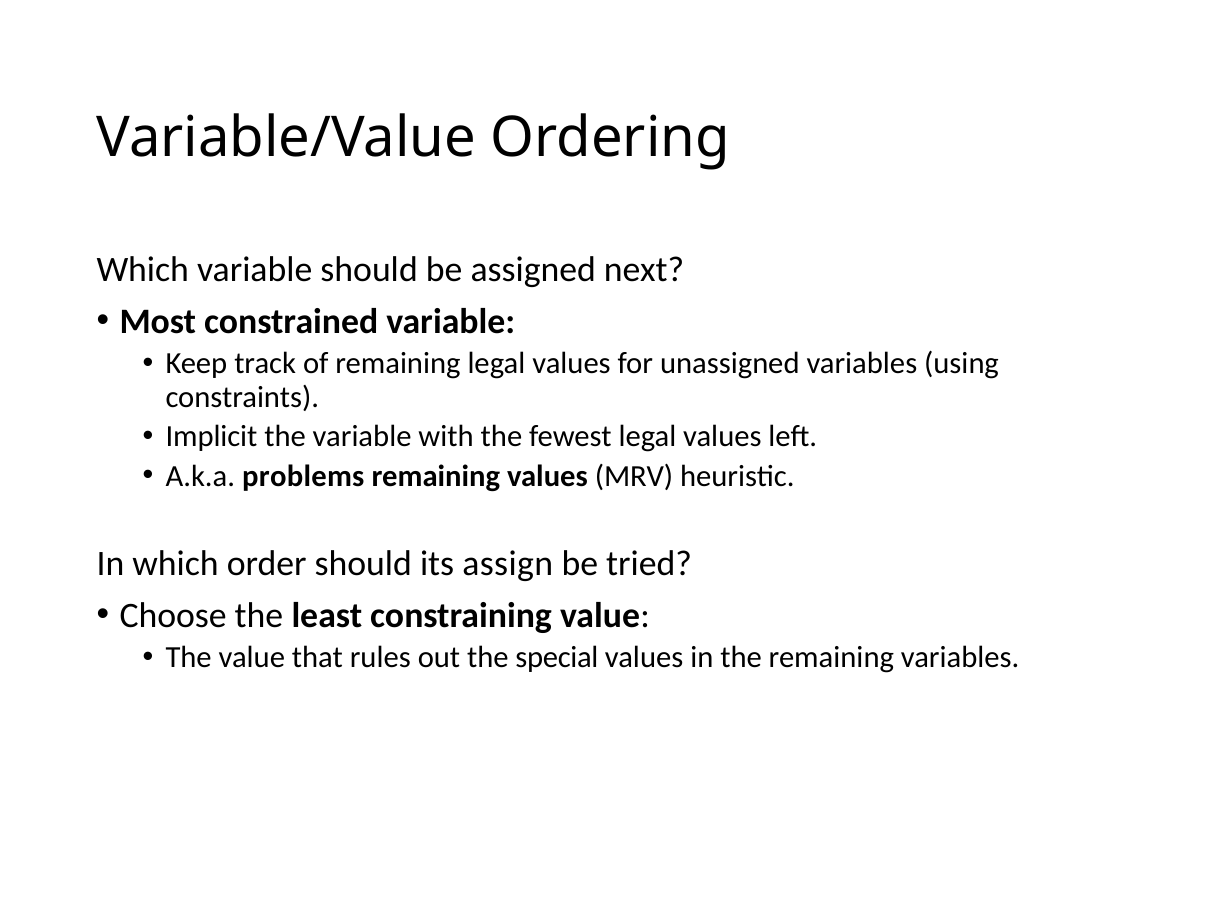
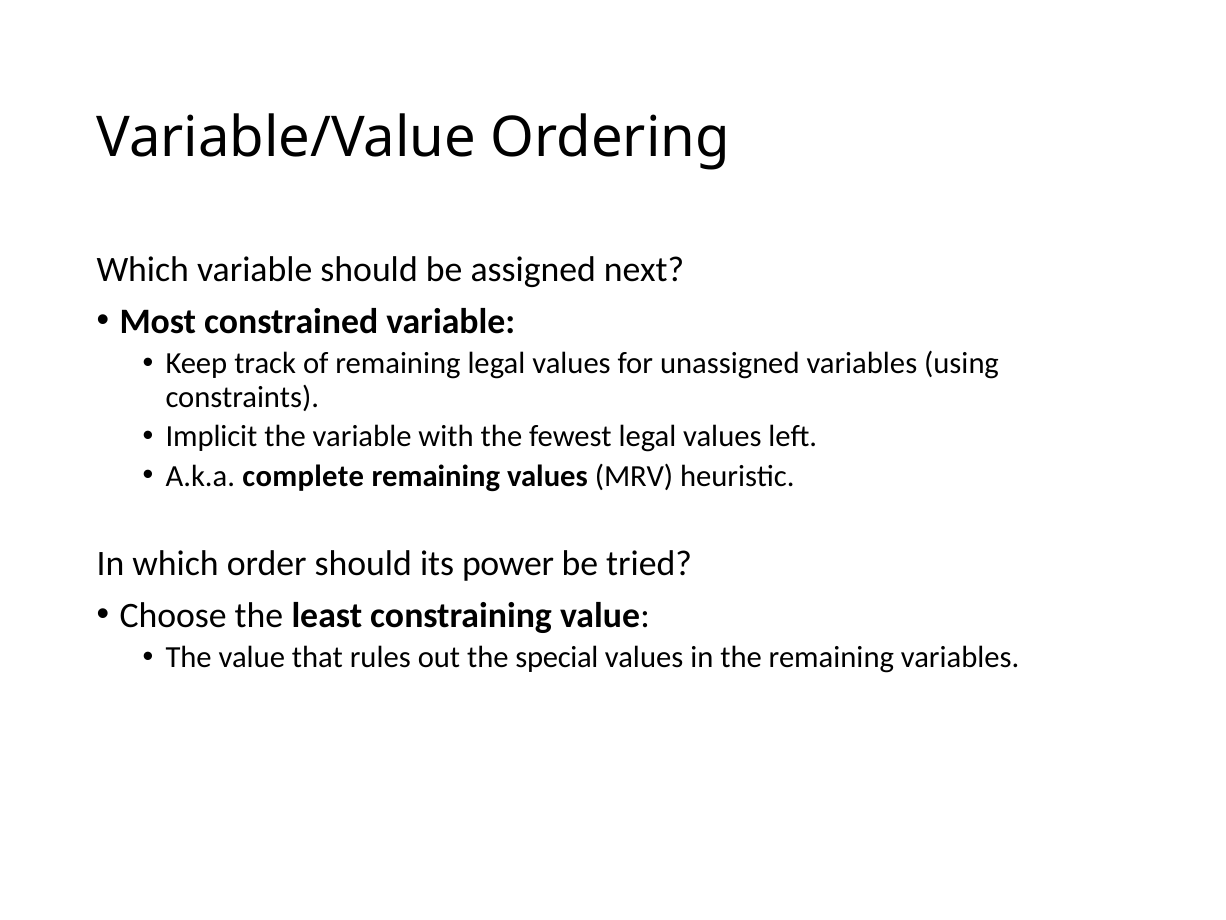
problems: problems -> complete
assign: assign -> power
